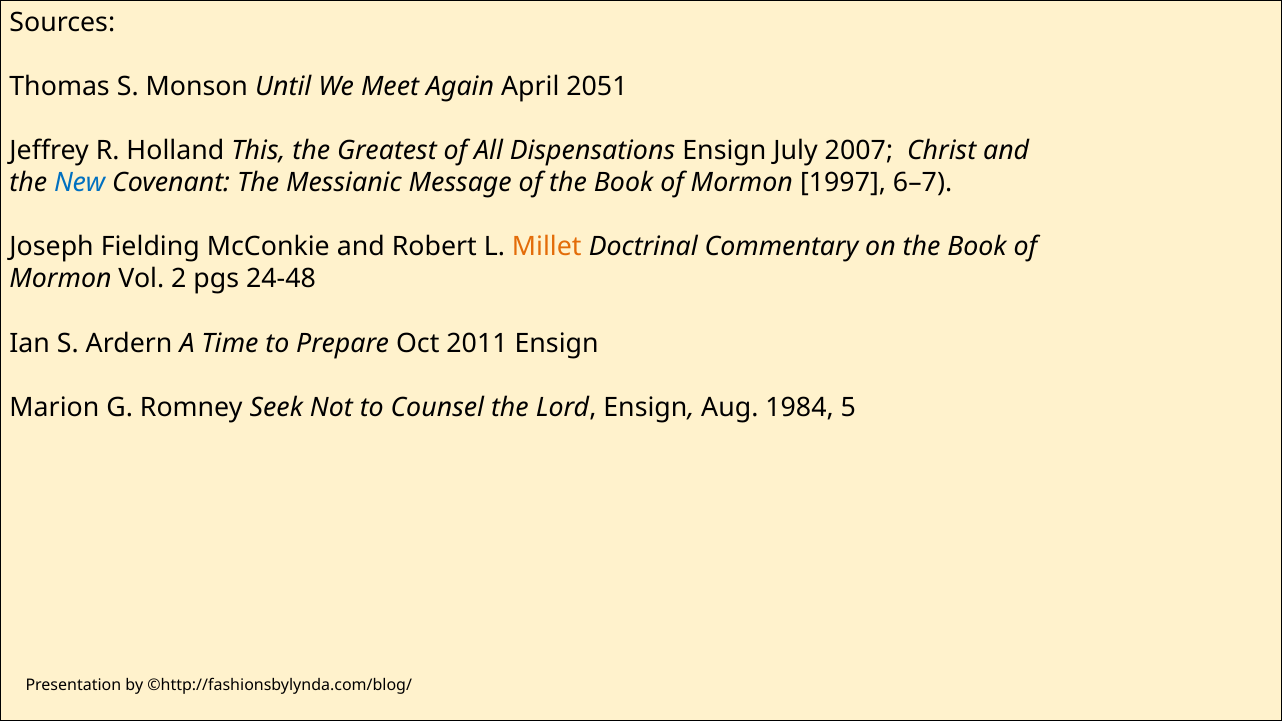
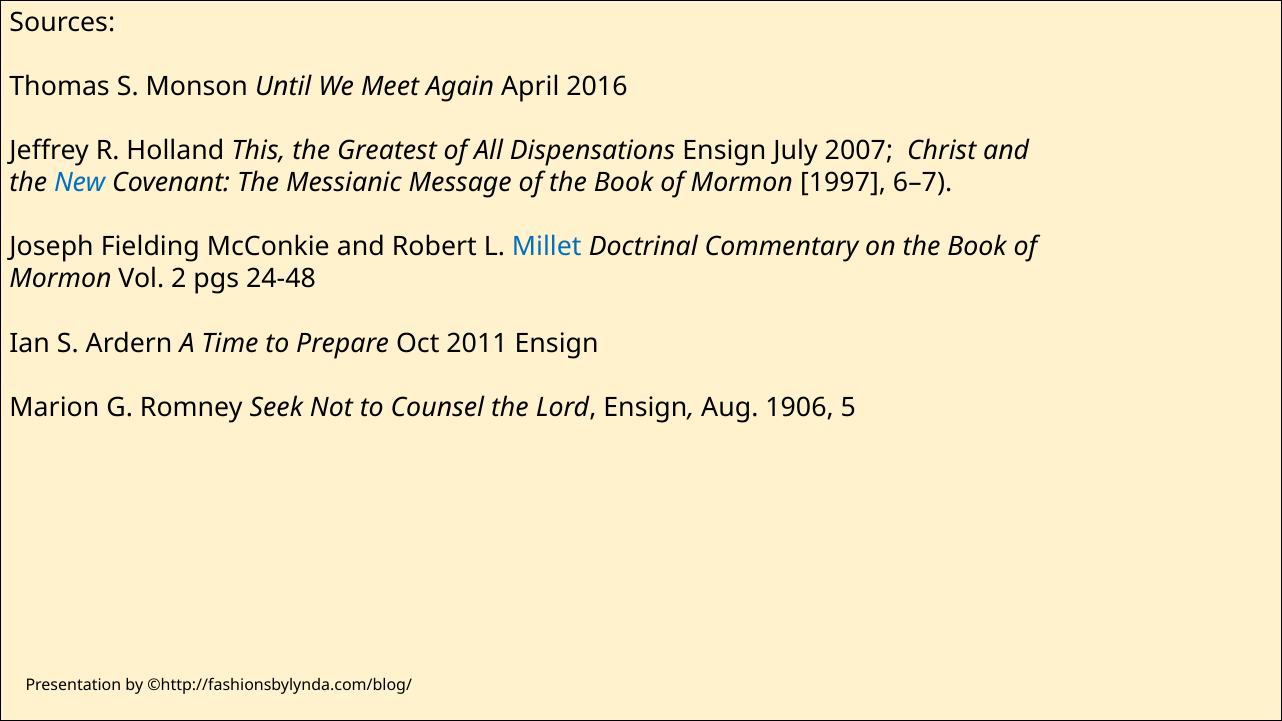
2051: 2051 -> 2016
Millet colour: orange -> blue
1984: 1984 -> 1906
